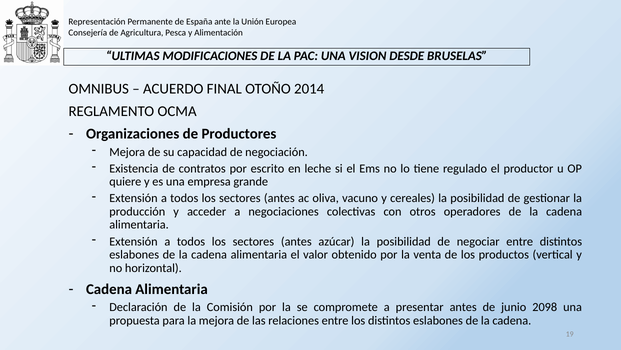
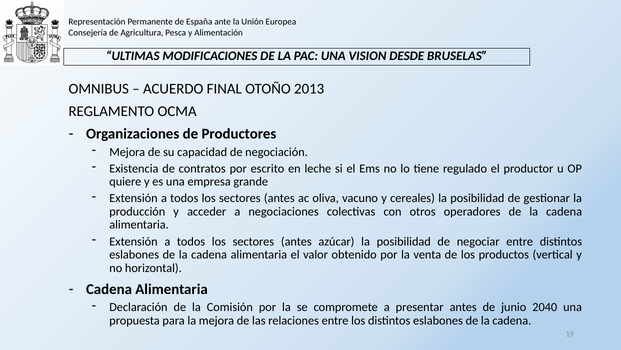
2014: 2014 -> 2013
2098: 2098 -> 2040
